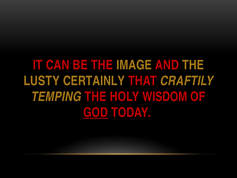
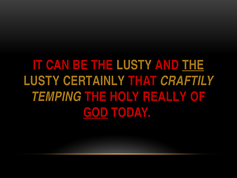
BE THE IMAGE: IMAGE -> LUSTY
THE at (193, 65) underline: none -> present
WISDOM: WISDOM -> REALLY
